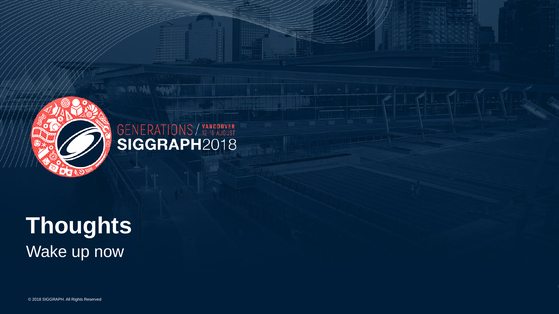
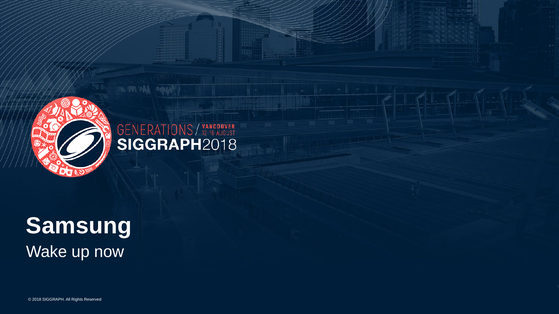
Thoughts: Thoughts -> Samsung
